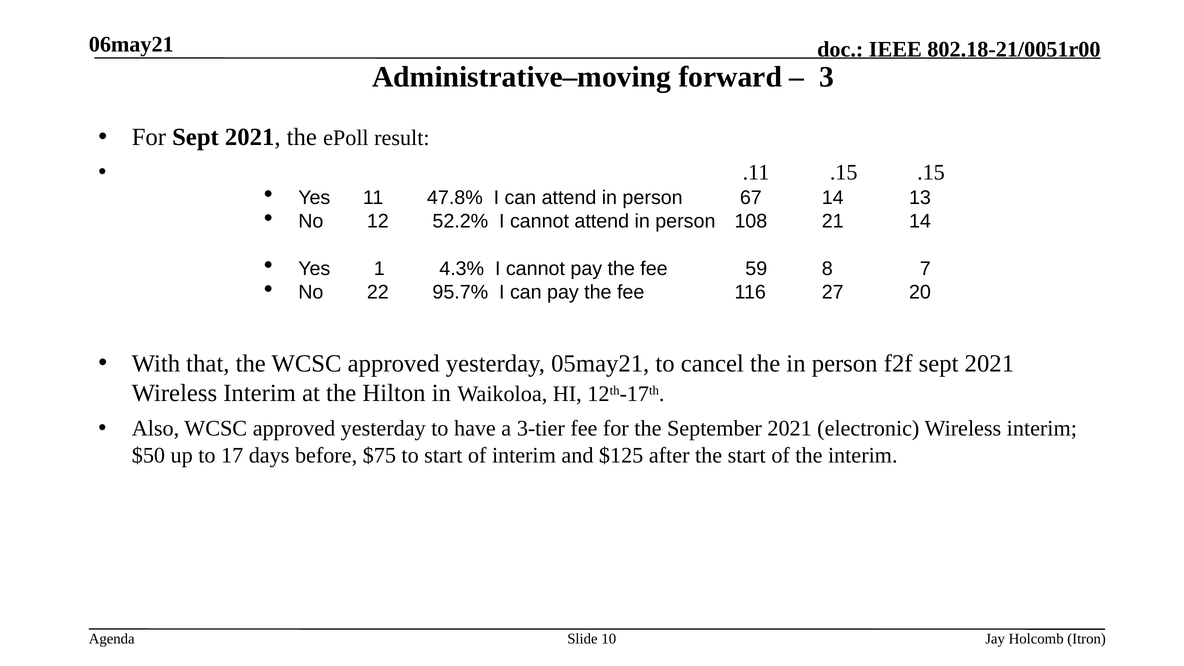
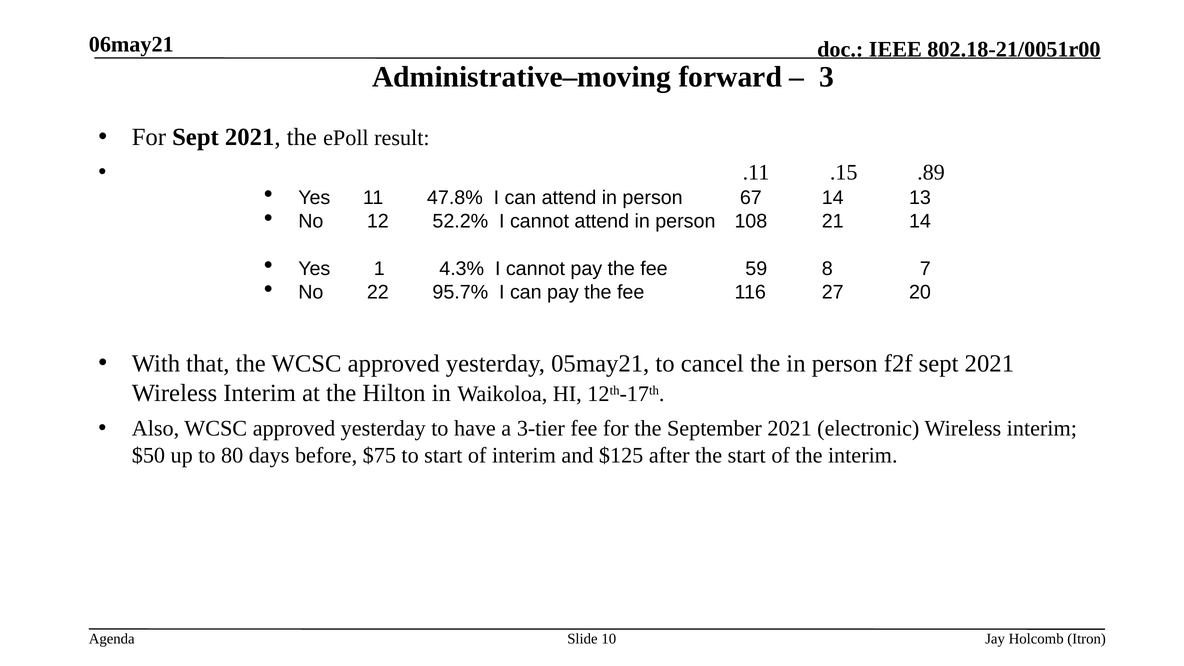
.15 .15: .15 -> .89
17: 17 -> 80
